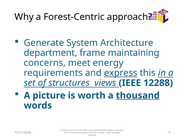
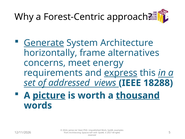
Generate underline: none -> present
department: department -> horizontally
maintaining: maintaining -> alternatives
structures: structures -> addressed
12288: 12288 -> 18288
picture underline: none -> present
